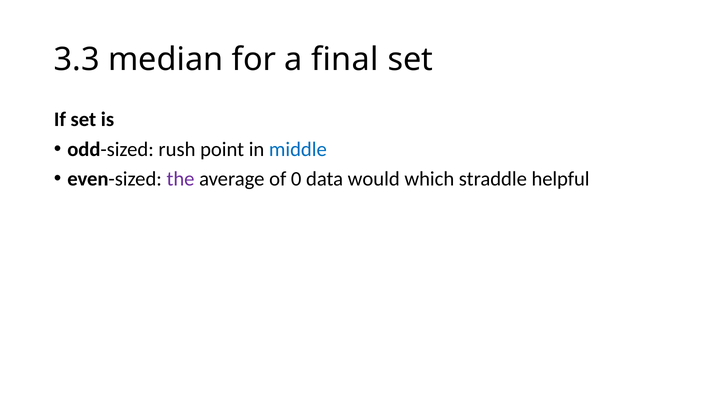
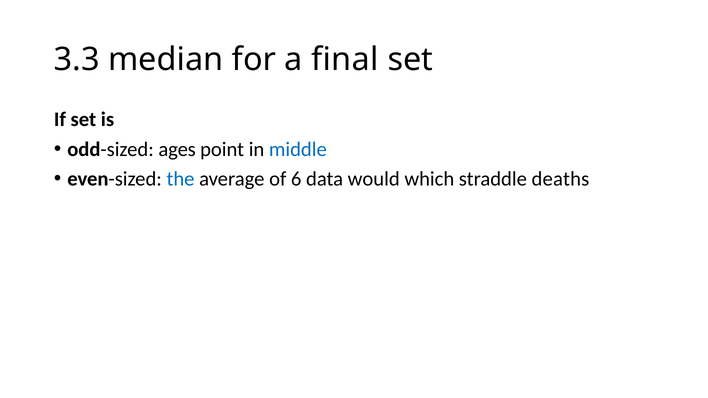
rush: rush -> ages
the colour: purple -> blue
0: 0 -> 6
helpful: helpful -> deaths
